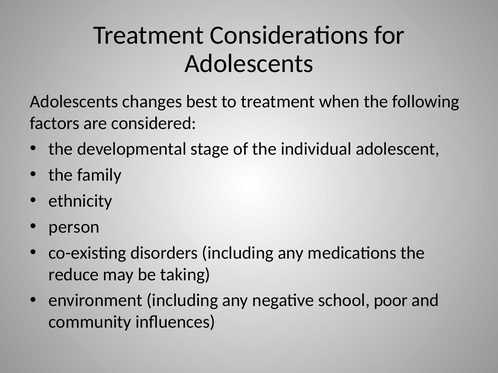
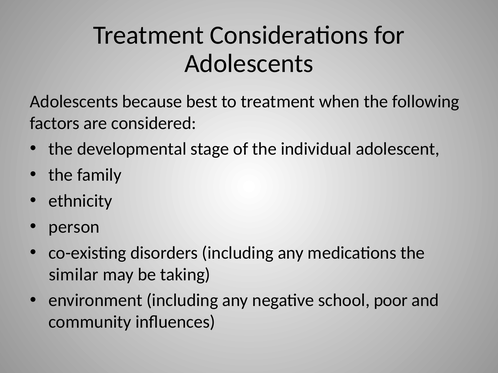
changes: changes -> because
reduce: reduce -> similar
